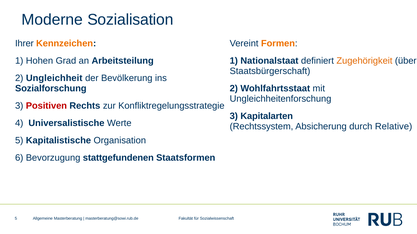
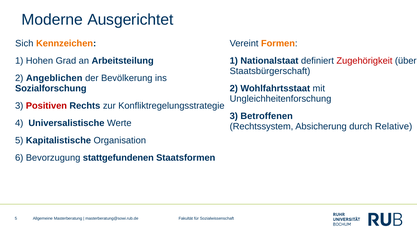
Sozialisation: Sozialisation -> Ausgerichtet
Ihrer: Ihrer -> Sich
Zugehörigkeit colour: orange -> red
Ungleichheit: Ungleichheit -> Angeblichen
Kapitalarten: Kapitalarten -> Betroffenen
